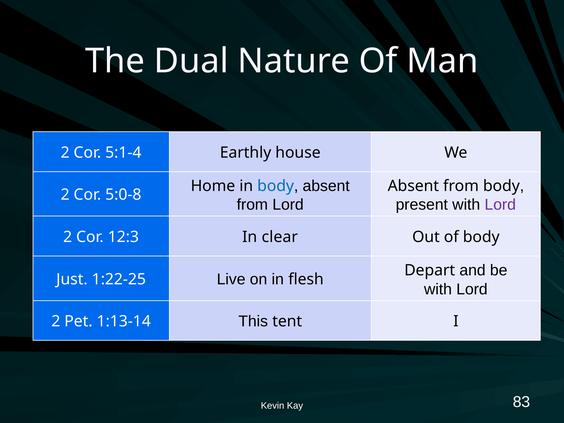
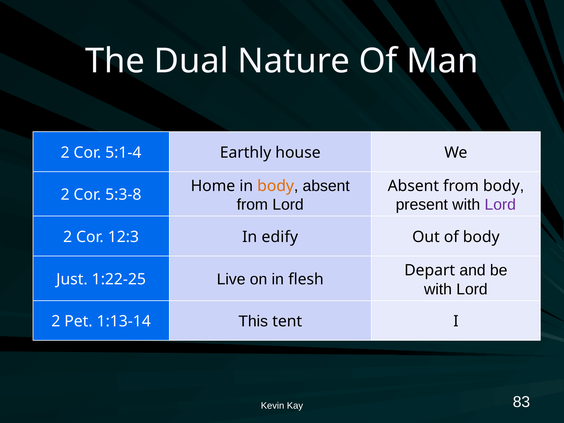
body at (276, 186) colour: blue -> orange
5:0-8: 5:0-8 -> 5:3-8
clear: clear -> edify
